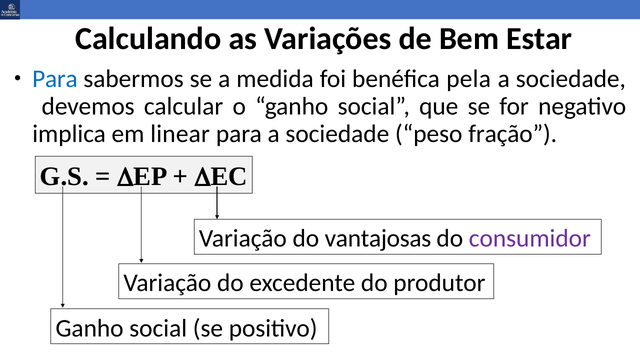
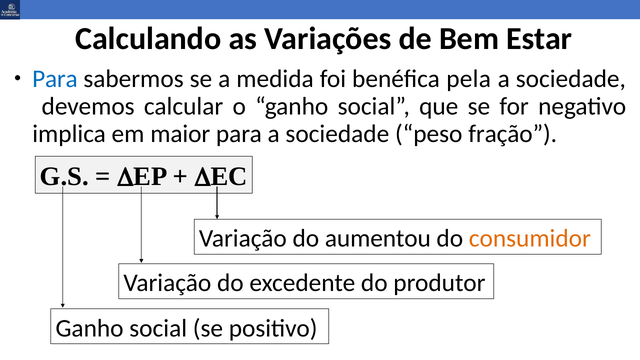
linear: linear -> maior
vantajosas: vantajosas -> aumentou
consumidor colour: purple -> orange
